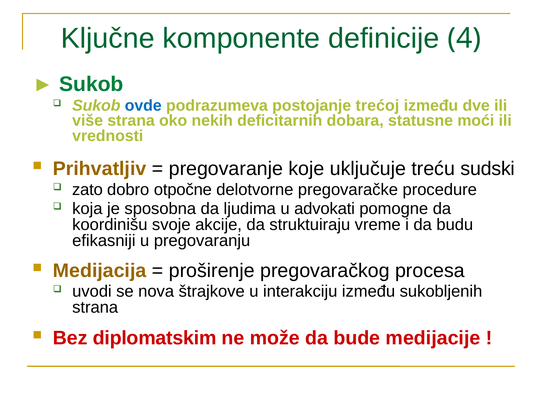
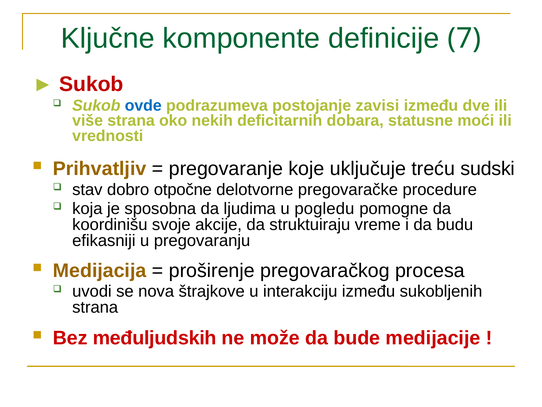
4: 4 -> 7
Sukob at (91, 84) colour: green -> red
trećoj: trećoj -> zavisi
zato: zato -> stav
advokati: advokati -> pogledu
diplomatskim: diplomatskim -> međuljudskih
